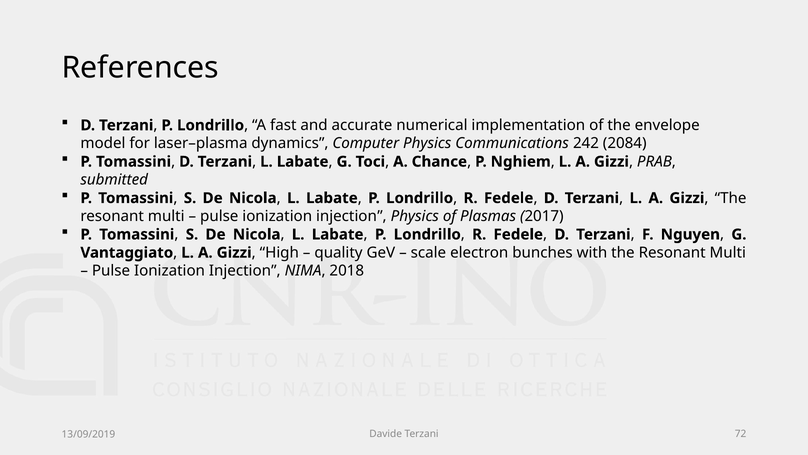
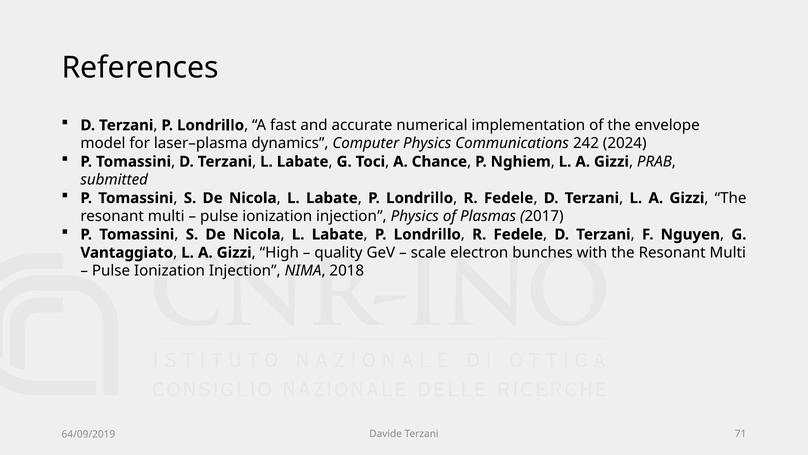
2084: 2084 -> 2024
72: 72 -> 71
13/09/2019: 13/09/2019 -> 64/09/2019
